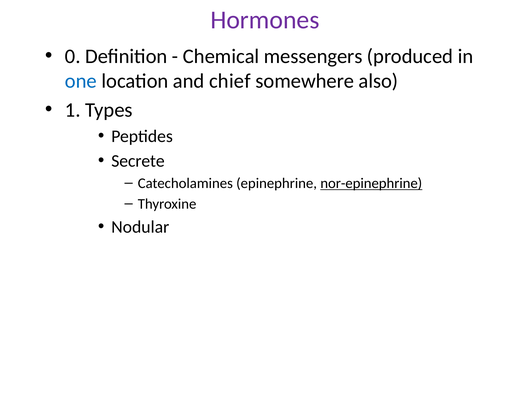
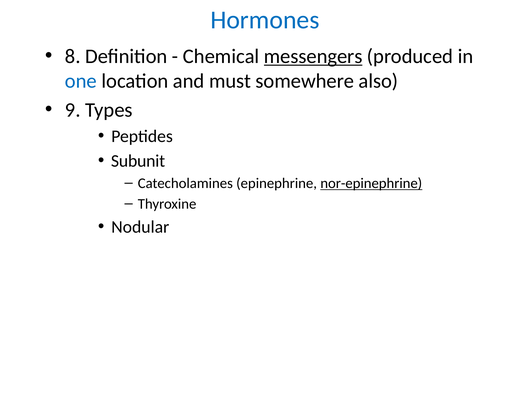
Hormones colour: purple -> blue
0: 0 -> 8
messengers underline: none -> present
chief: chief -> must
1: 1 -> 9
Secrete: Secrete -> Subunit
